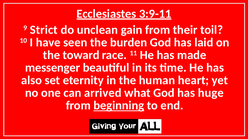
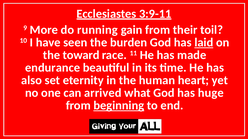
Strict: Strict -> More
unclean: unclean -> running
laid underline: none -> present
messenger: messenger -> endurance
